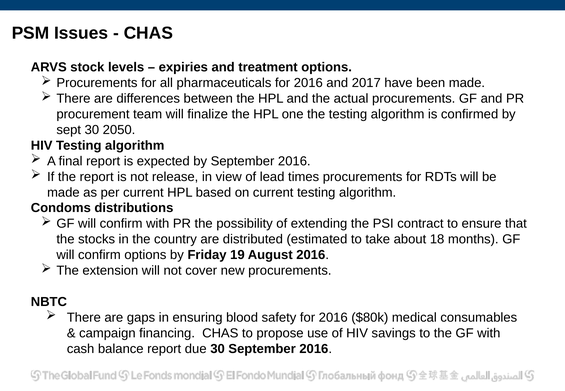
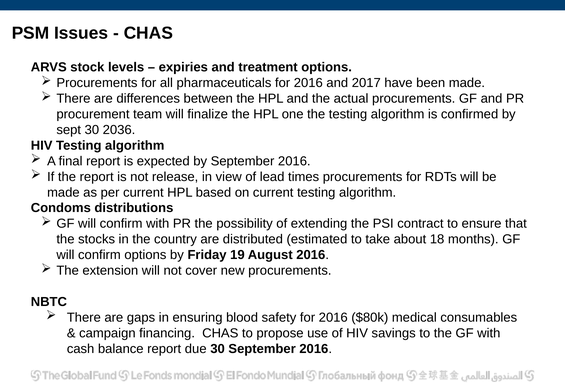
2050: 2050 -> 2036
